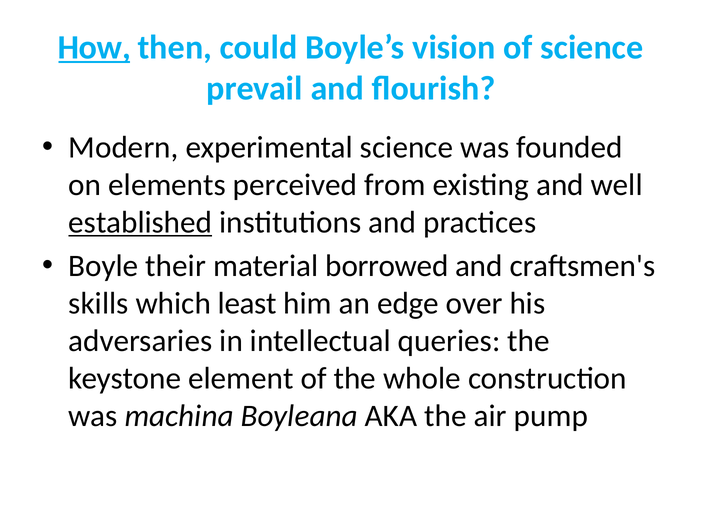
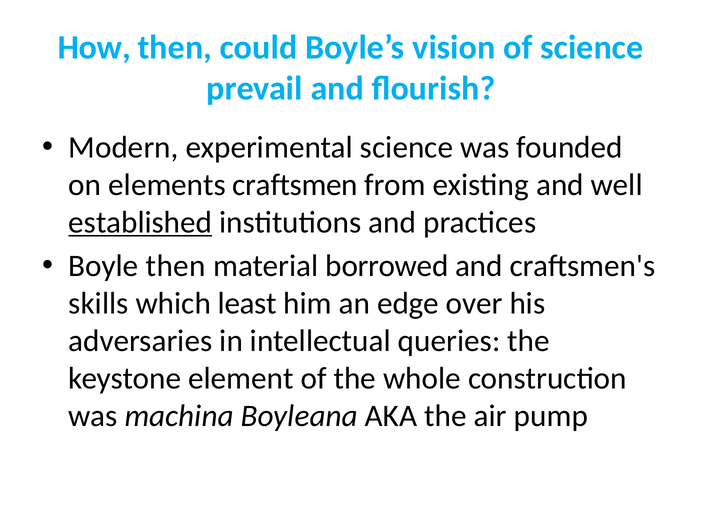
How underline: present -> none
perceived: perceived -> craftsmen
Boyle their: their -> then
